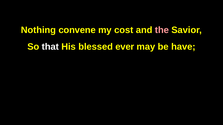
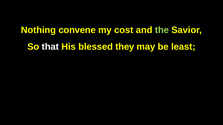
the colour: pink -> light green
ever: ever -> they
have: have -> least
